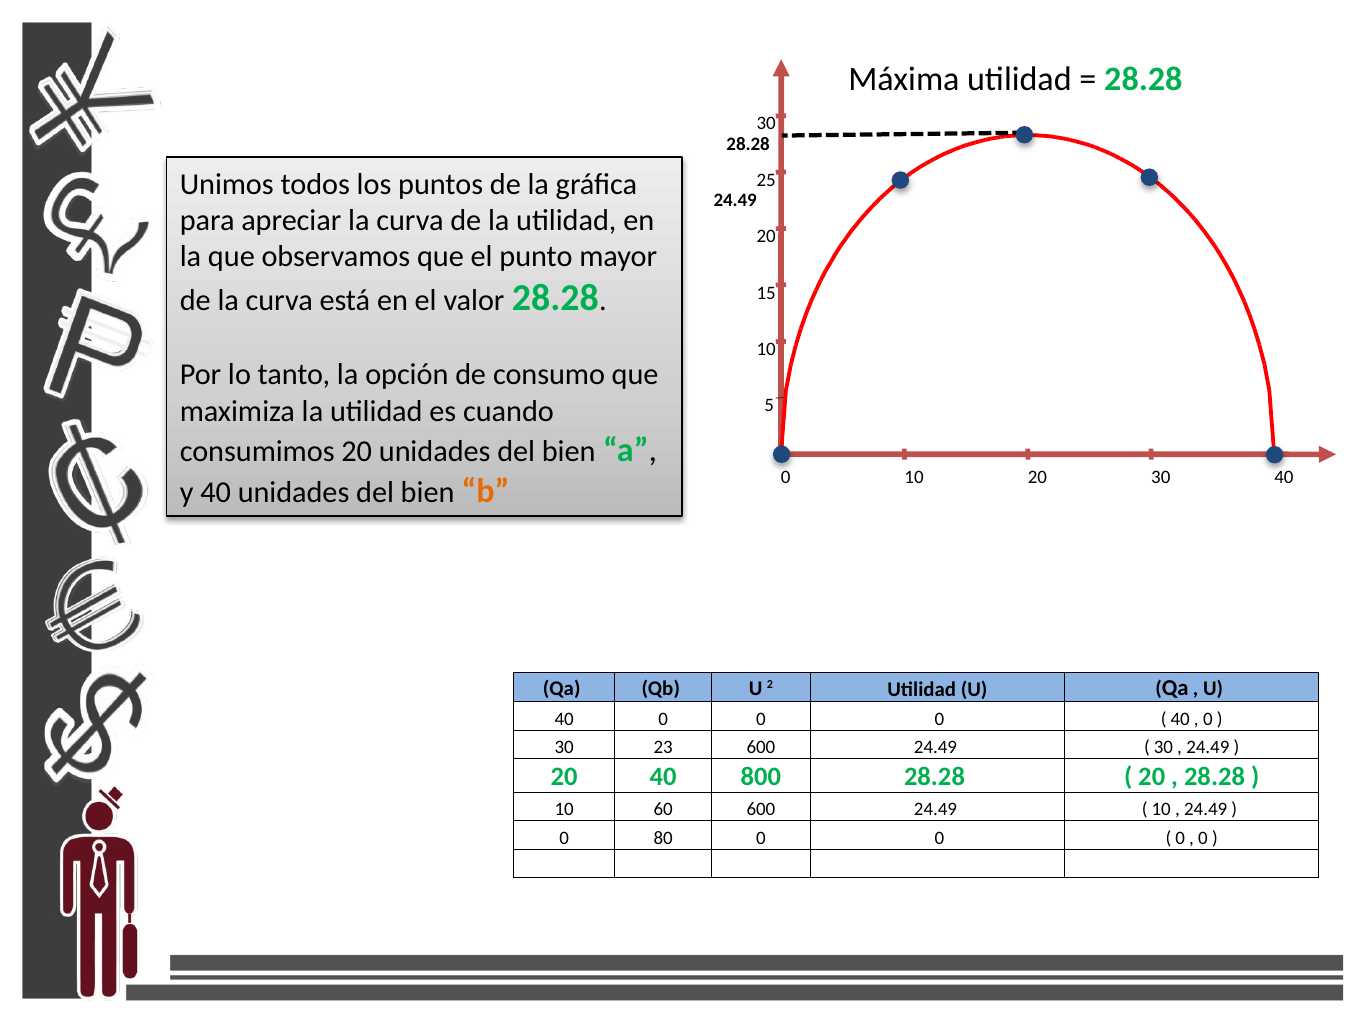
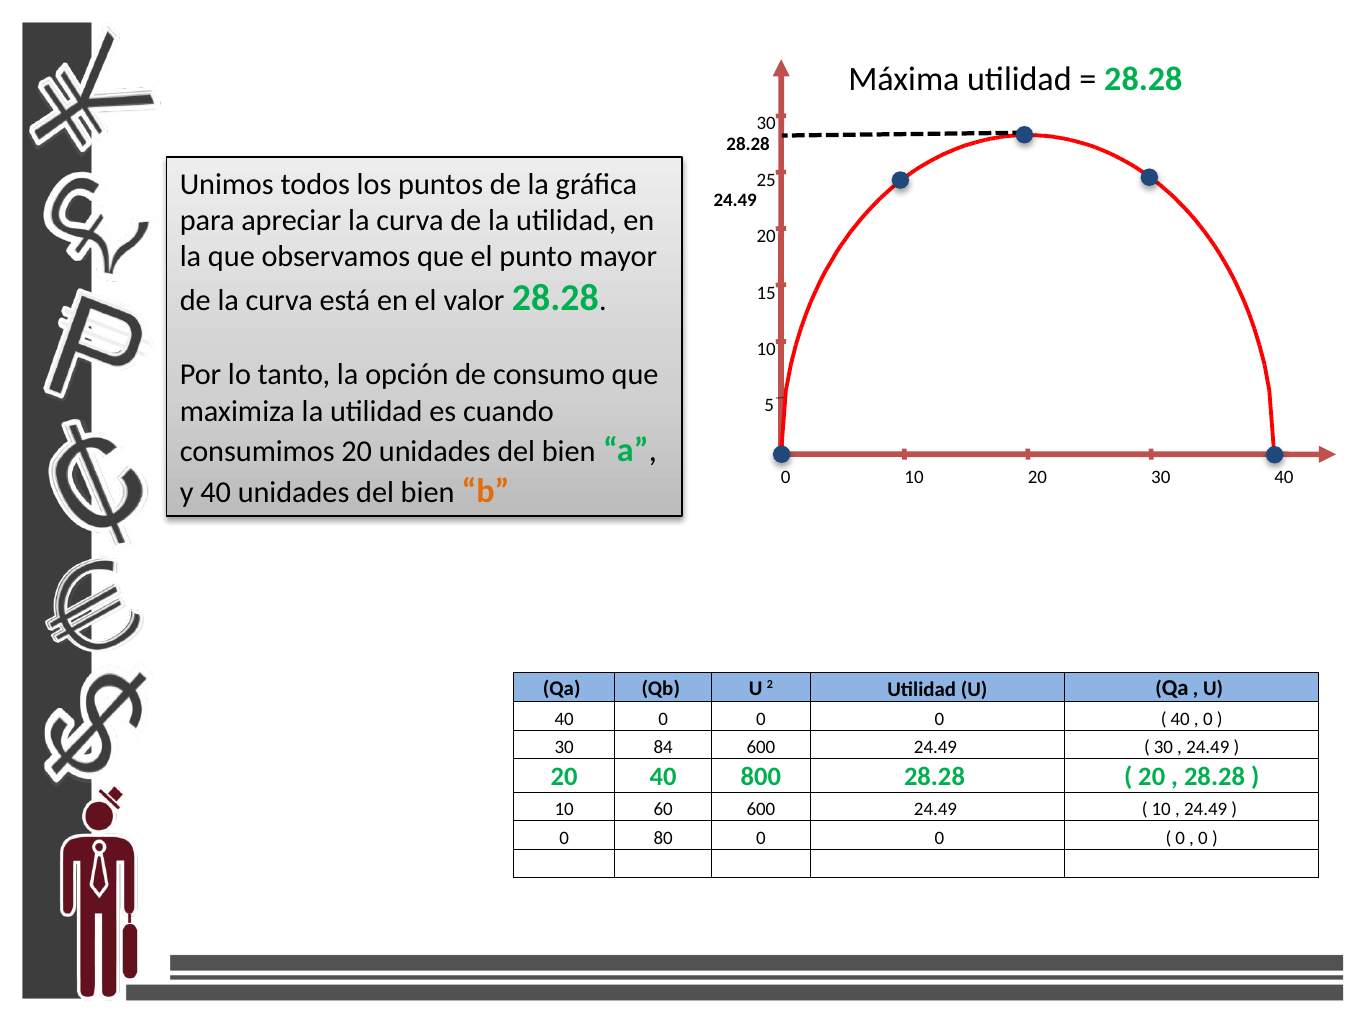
23: 23 -> 84
